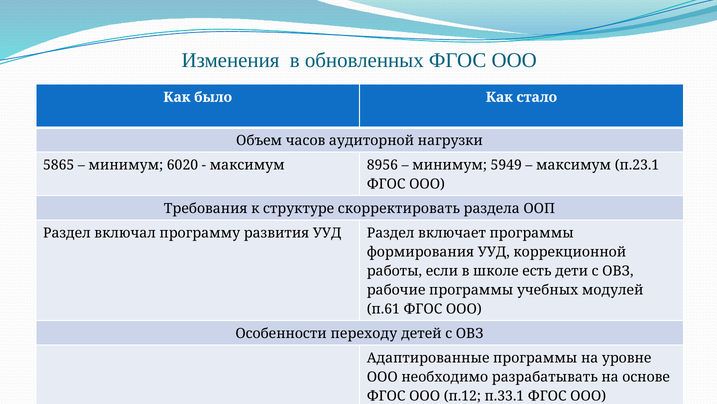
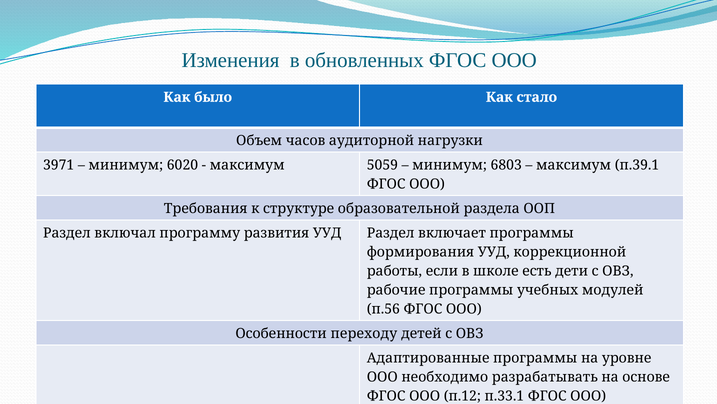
5865: 5865 -> 3971
8956: 8956 -> 5059
5949: 5949 -> 6803
п.23.1: п.23.1 -> п.39.1
скорректировать: скорректировать -> образовательной
п.61: п.61 -> п.56
